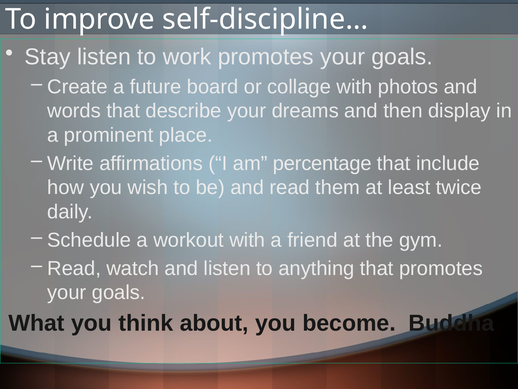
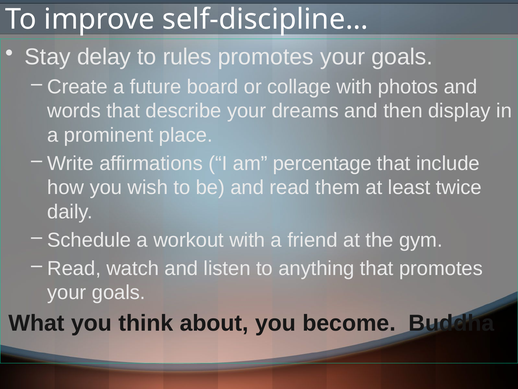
Stay listen: listen -> delay
work: work -> rules
